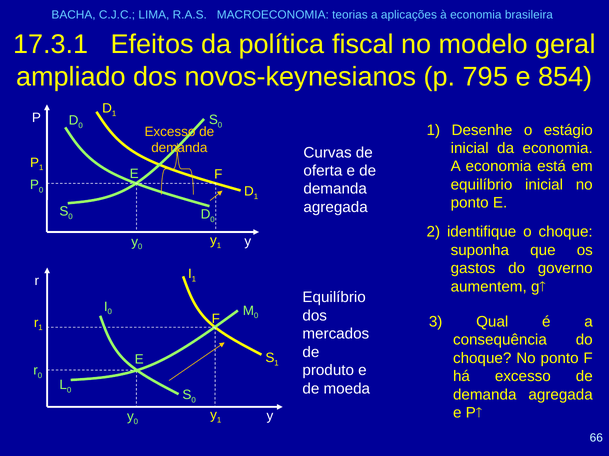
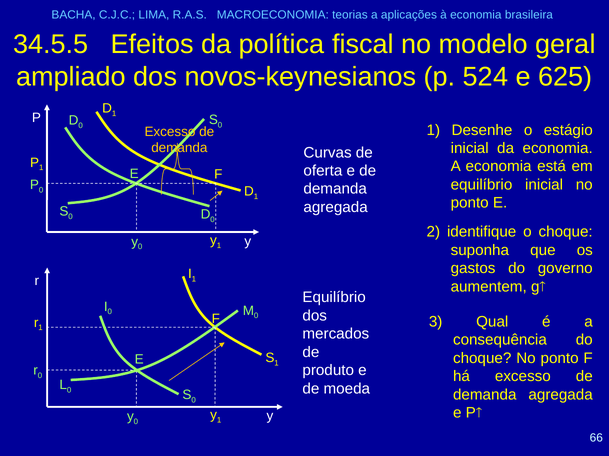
17.3.1: 17.3.1 -> 34.5.5
795: 795 -> 524
854: 854 -> 625
